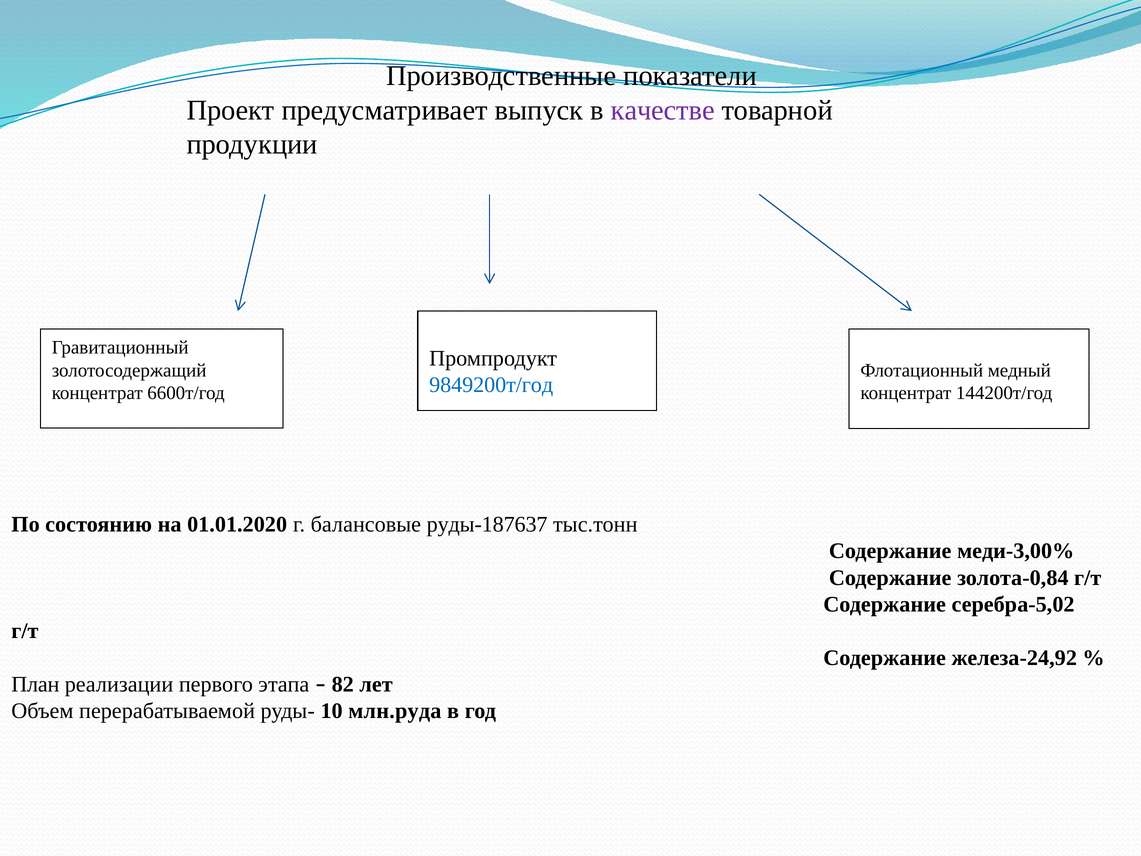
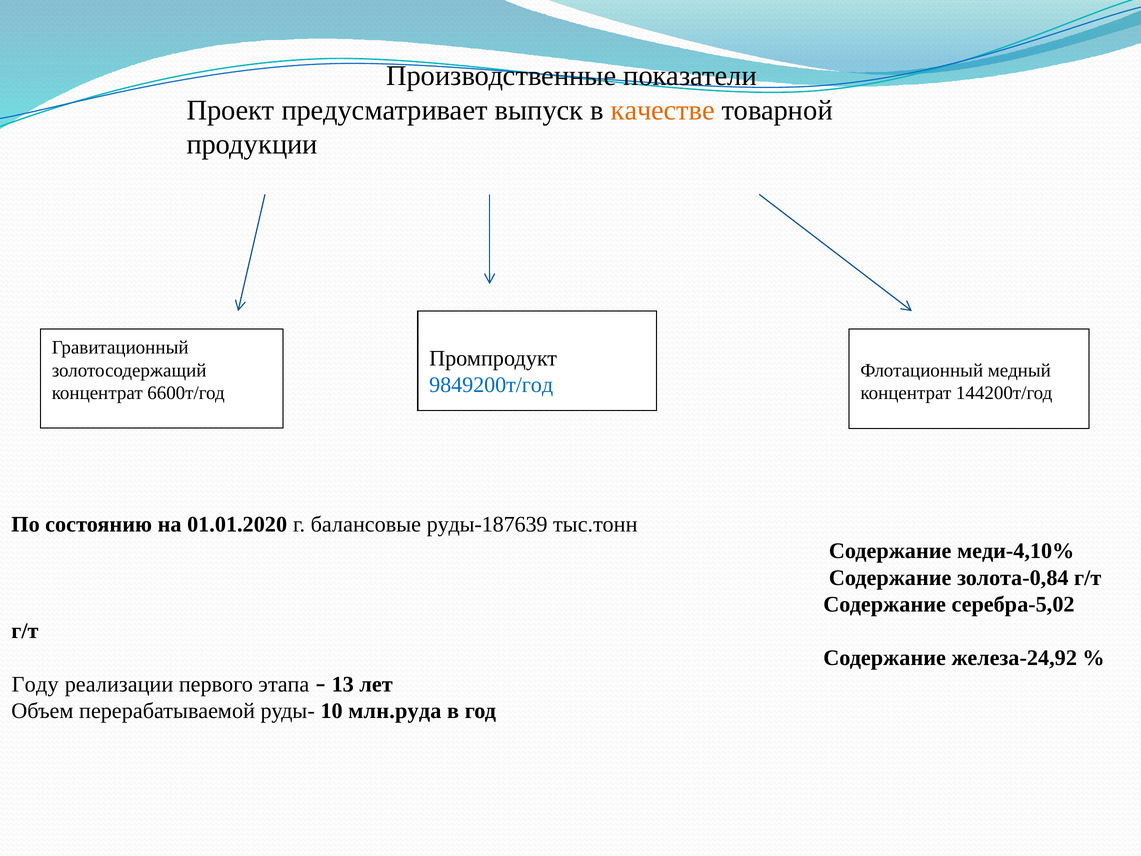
качестве colour: purple -> orange
руды-187637: руды-187637 -> руды-187639
меди-3,00%: меди-3,00% -> меди-4,10%
План: План -> Году
82: 82 -> 13
